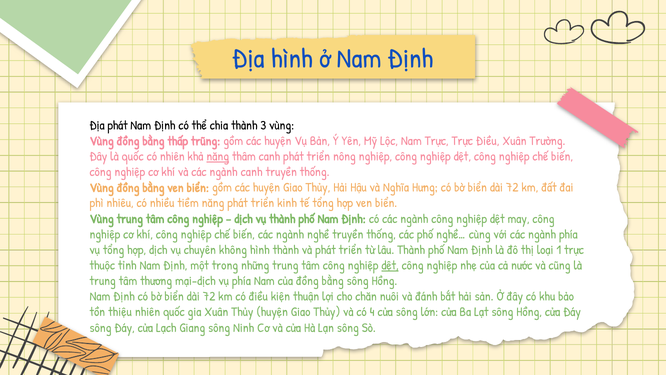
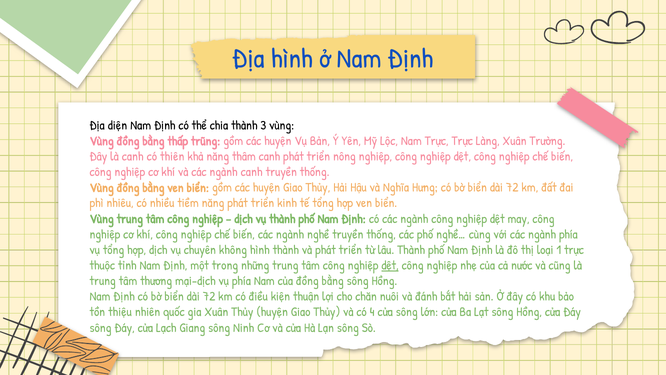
Địa phát: phát -> diện
Trực Điều: Điều -> Làng
là quốc: quốc -> canh
có nhiên: nhiên -> thiên
năng at (218, 156) underline: present -> none
